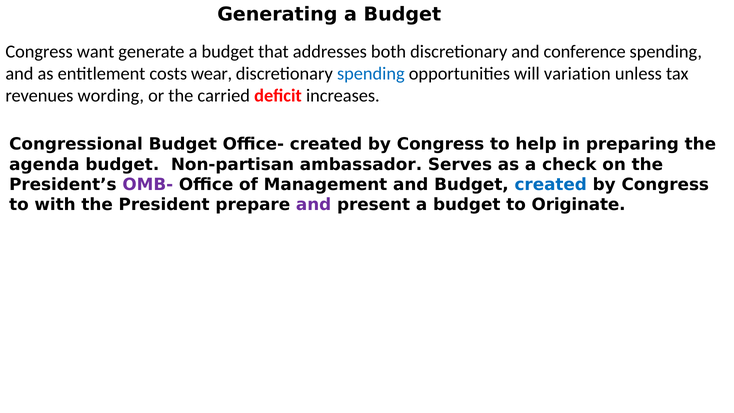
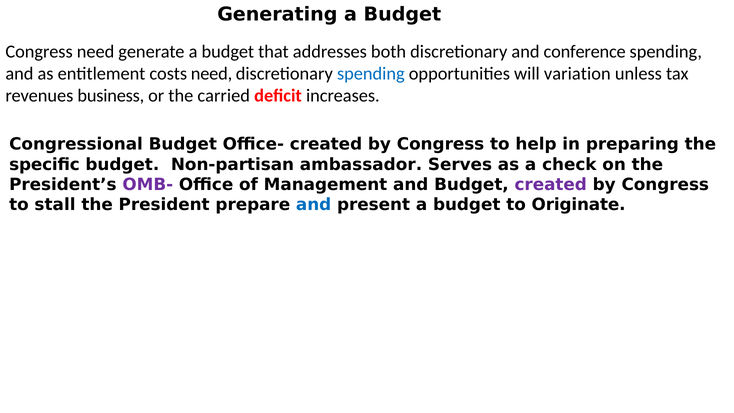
Congress want: want -> need
costs wear: wear -> need
wording: wording -> business
agenda: agenda -> speciﬁc
created at (551, 185) colour: blue -> purple
with: with -> stall
and at (314, 205) colour: purple -> blue
